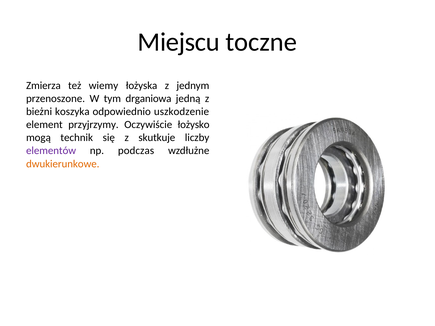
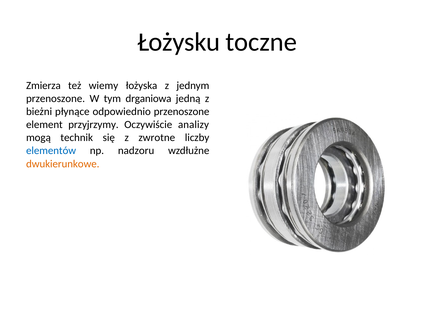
Miejscu: Miejscu -> Łożysku
koszyka: koszyka -> płynące
odpowiednio uszkodzenie: uszkodzenie -> przenoszone
łożysko: łożysko -> analizy
skutkuje: skutkuje -> zwrotne
elementów colour: purple -> blue
podczas: podczas -> nadzoru
